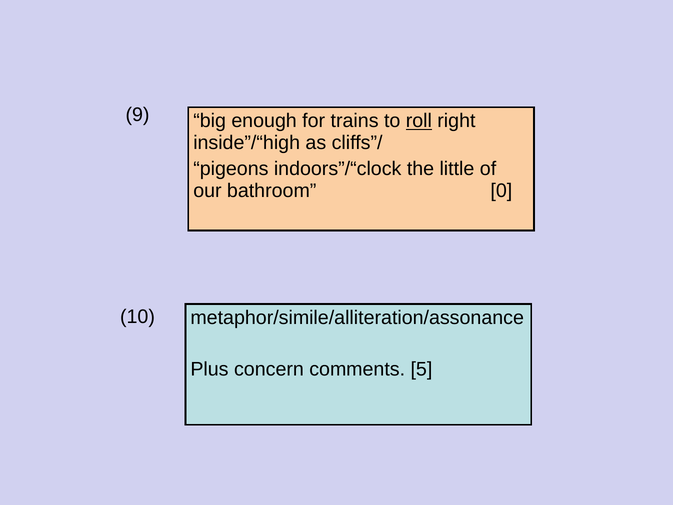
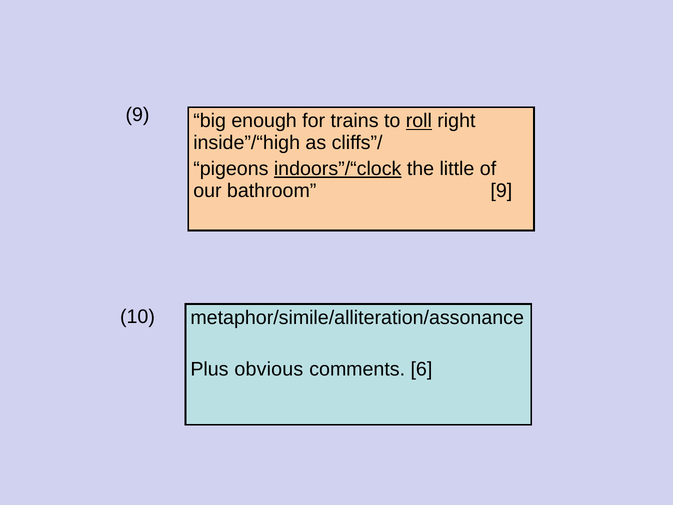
indoors”/“clock underline: none -> present
bathroom 0: 0 -> 9
concern: concern -> obvious
5: 5 -> 6
